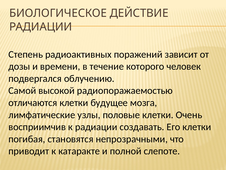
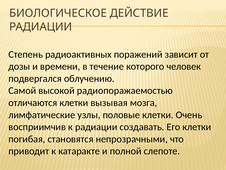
будущее: будущее -> вызывая
